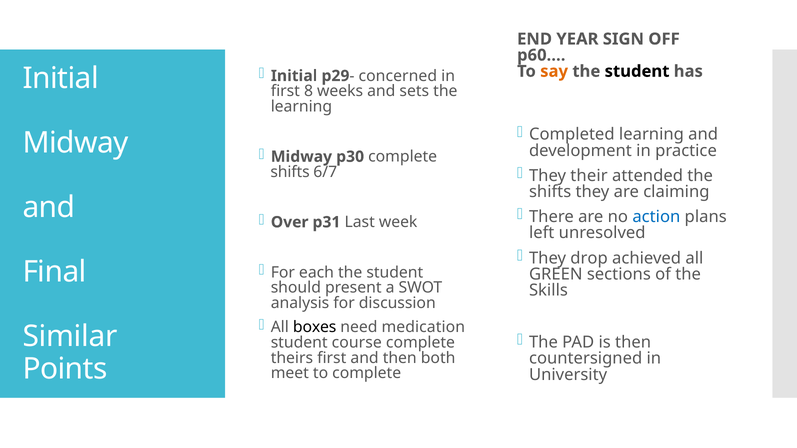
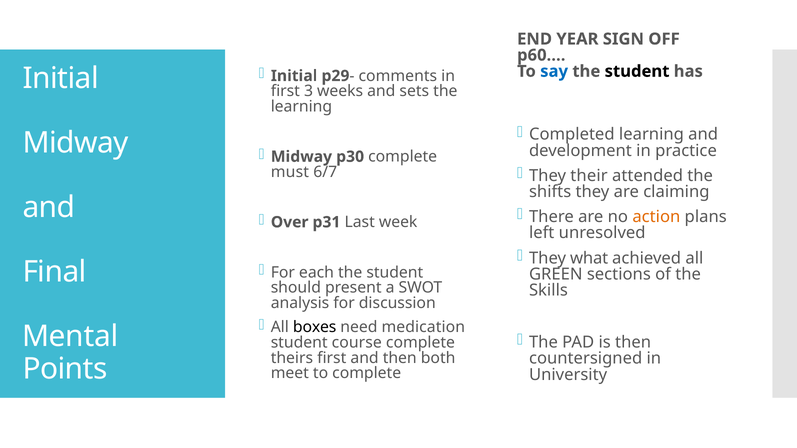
concerned: concerned -> comments
say colour: orange -> blue
8: 8 -> 3
shifts at (290, 172): shifts -> must
action colour: blue -> orange
drop: drop -> what
Similar: Similar -> Mental
